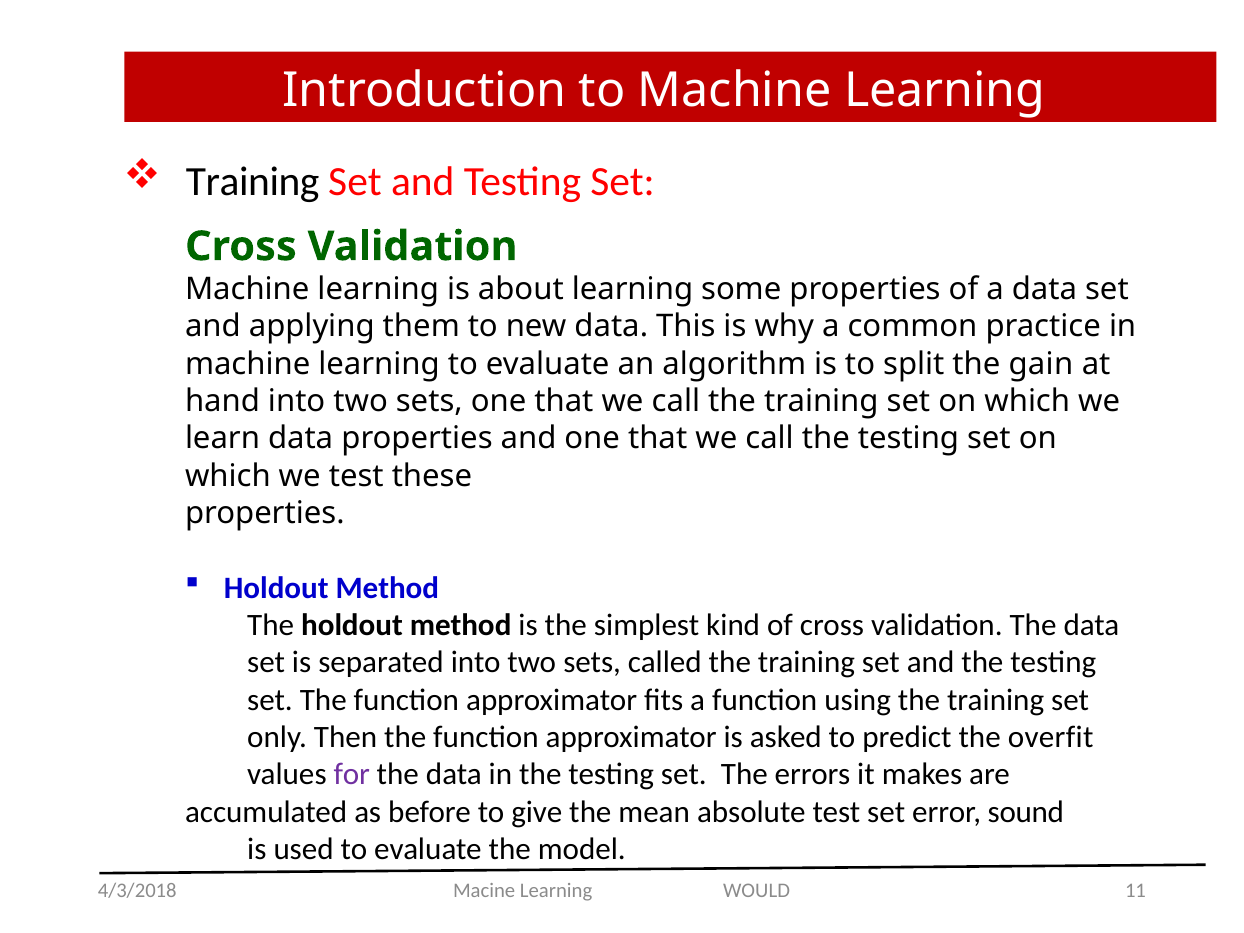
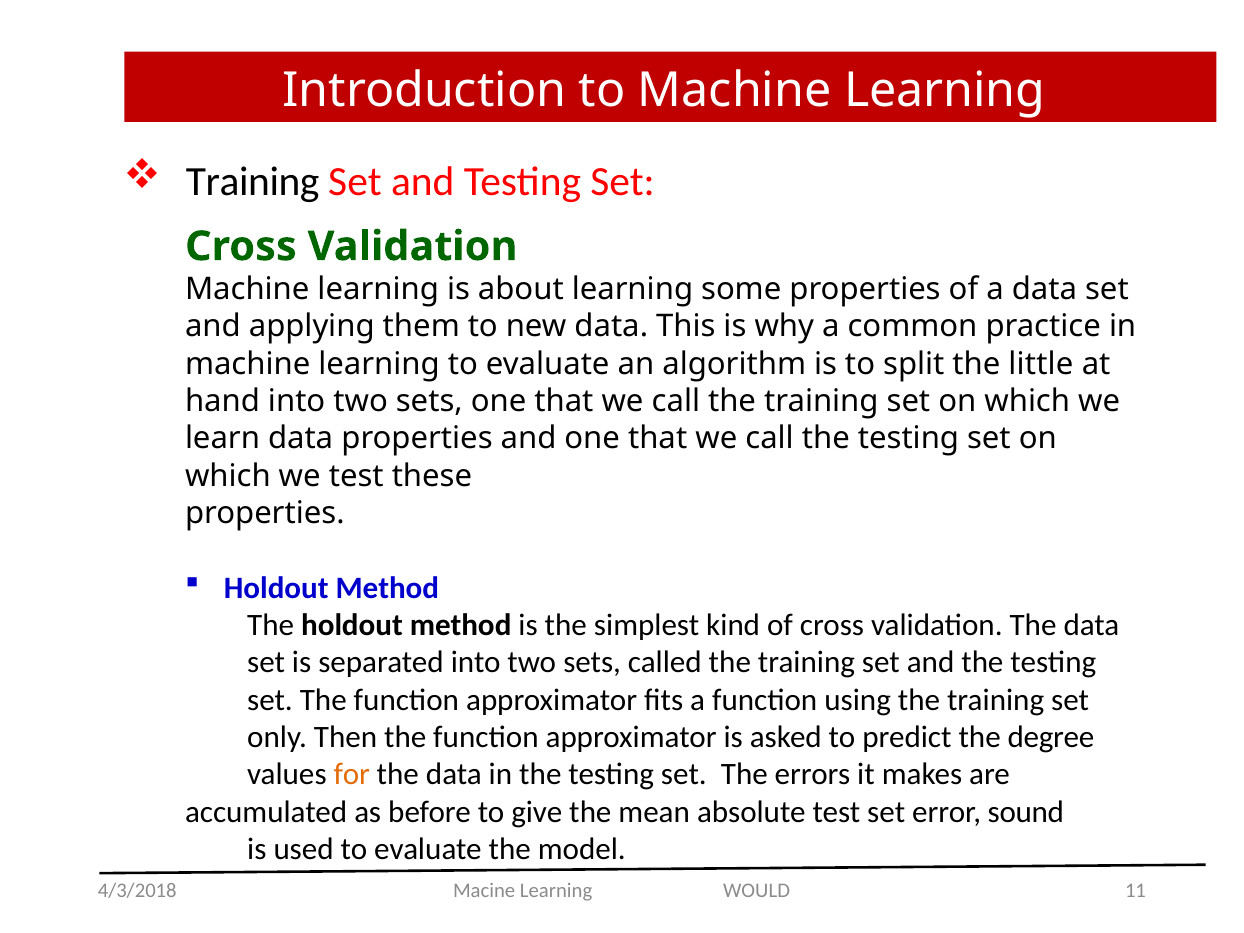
gain: gain -> little
overfit: overfit -> degree
for colour: purple -> orange
